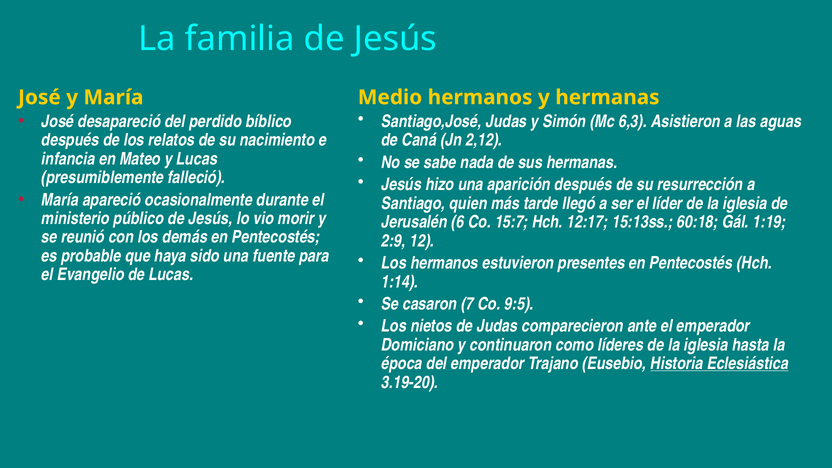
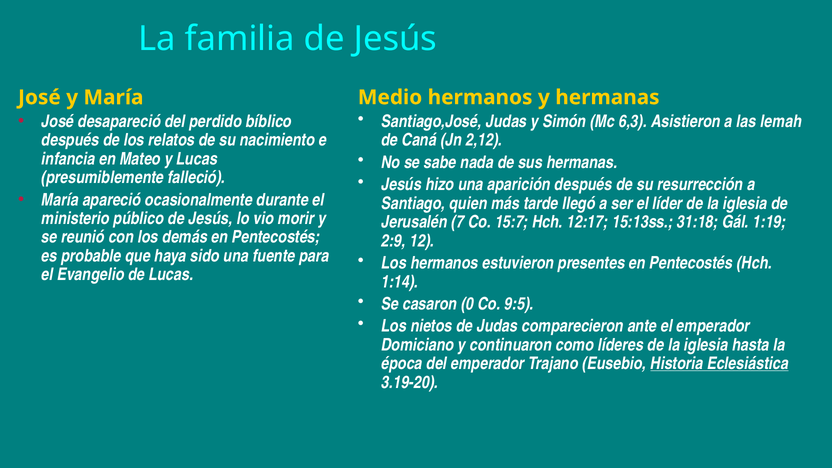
aguas: aguas -> lemah
6: 6 -> 7
60:18: 60:18 -> 31:18
7: 7 -> 0
